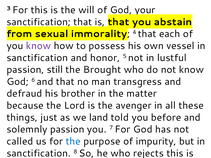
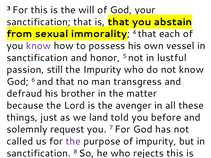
the Brought: Brought -> Impurity
solemnly passion: passion -> request
the at (73, 142) colour: blue -> purple
